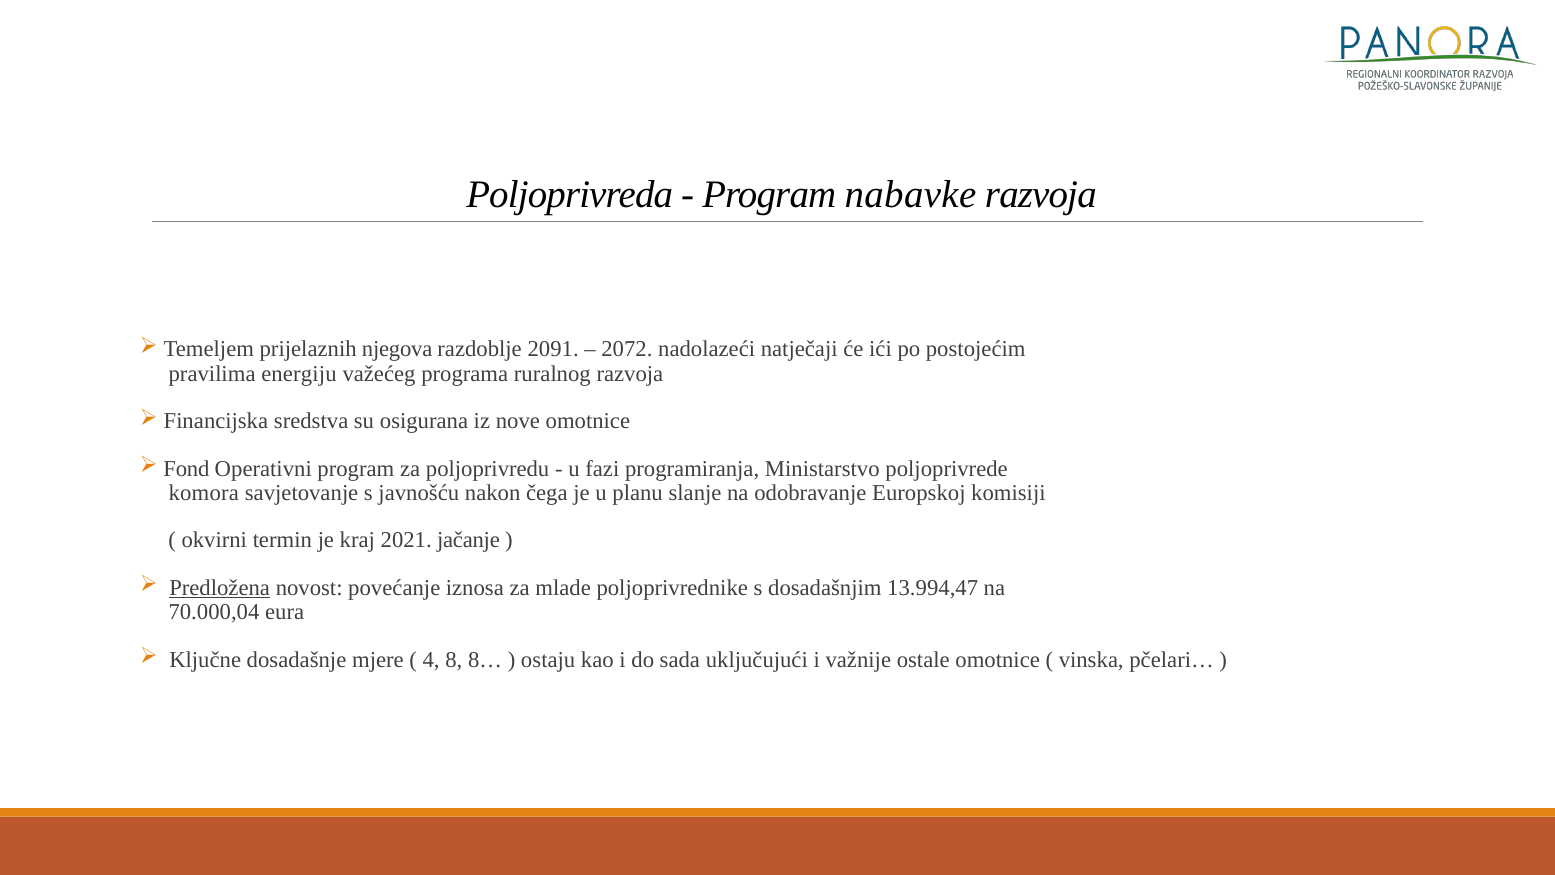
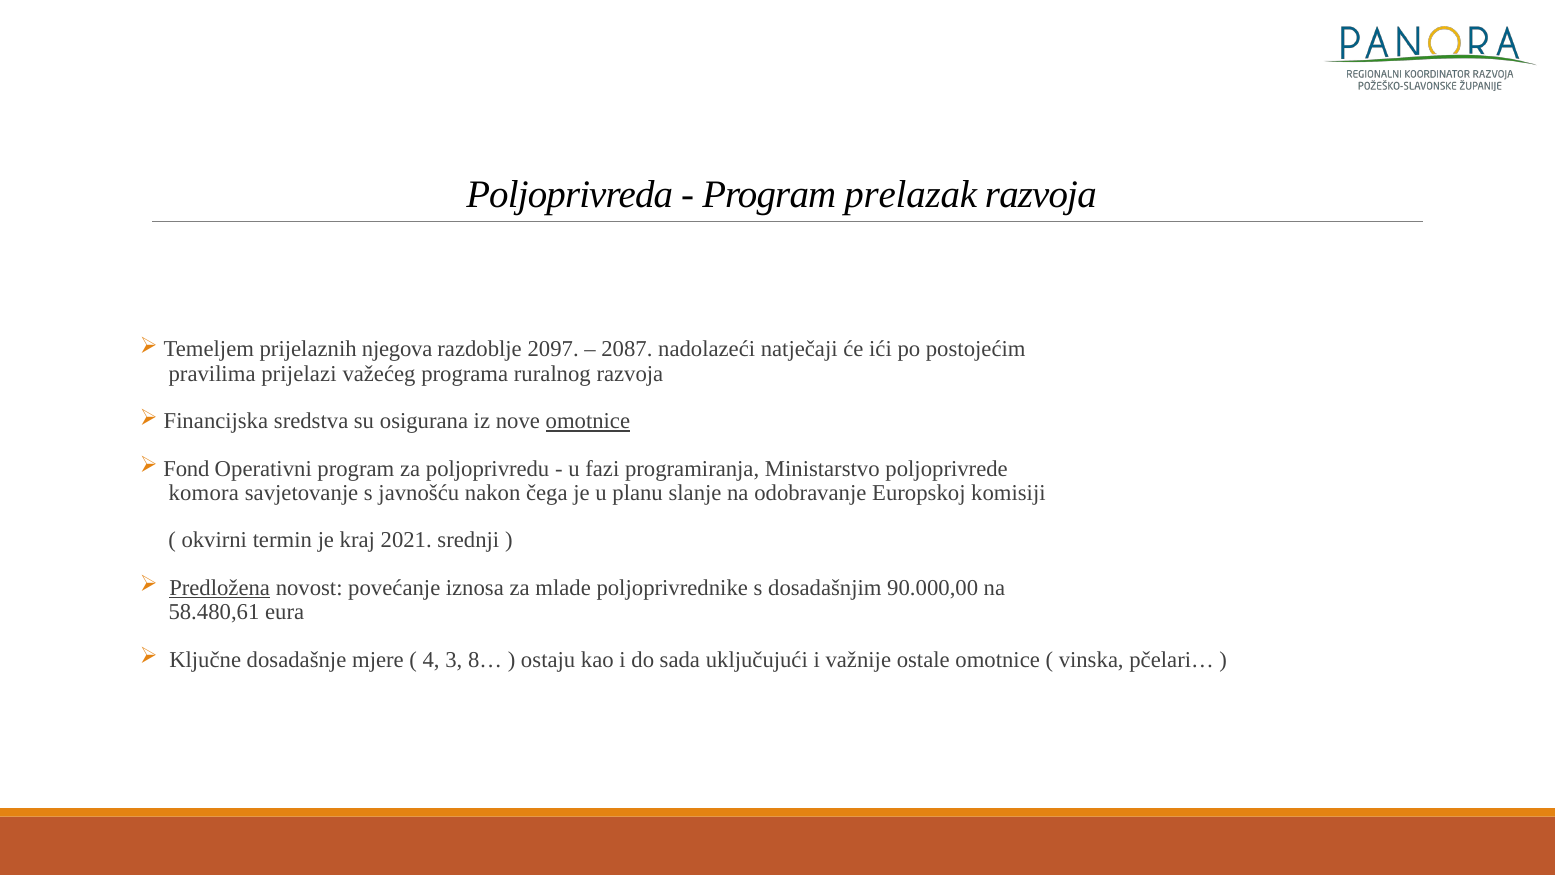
nabavke: nabavke -> prelazak
2091: 2091 -> 2097
2072: 2072 -> 2087
energiju: energiju -> prijelazi
omotnice at (588, 421) underline: none -> present
jačanje: jačanje -> srednji
13.994,47: 13.994,47 -> 90.000,00
70.000,04: 70.000,04 -> 58.480,61
8: 8 -> 3
